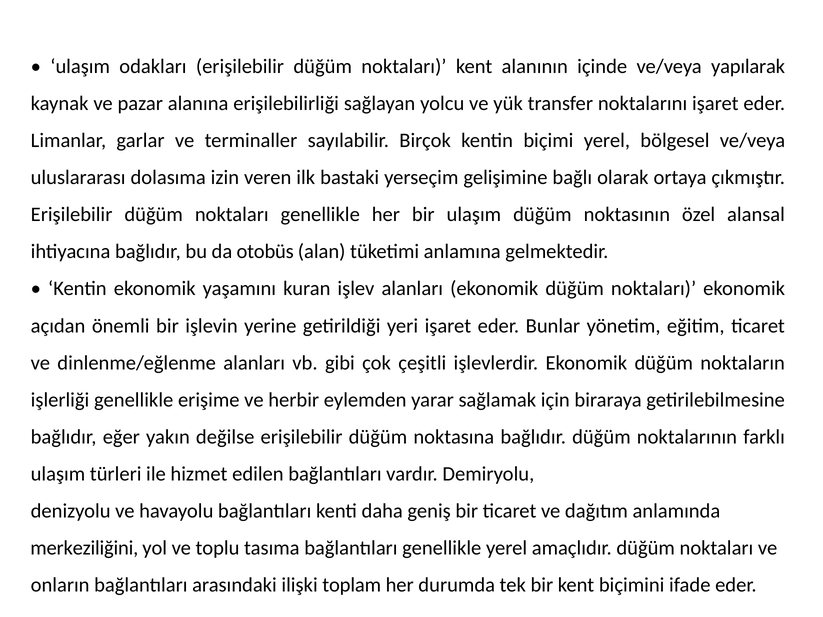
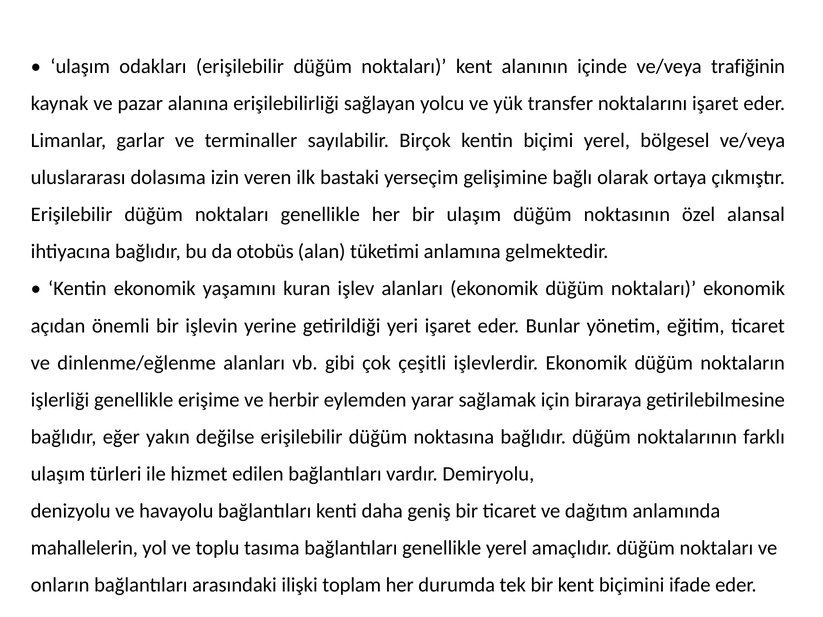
yapılarak: yapılarak -> trafiğinin
merkeziliğini: merkeziliğini -> mahallelerin
